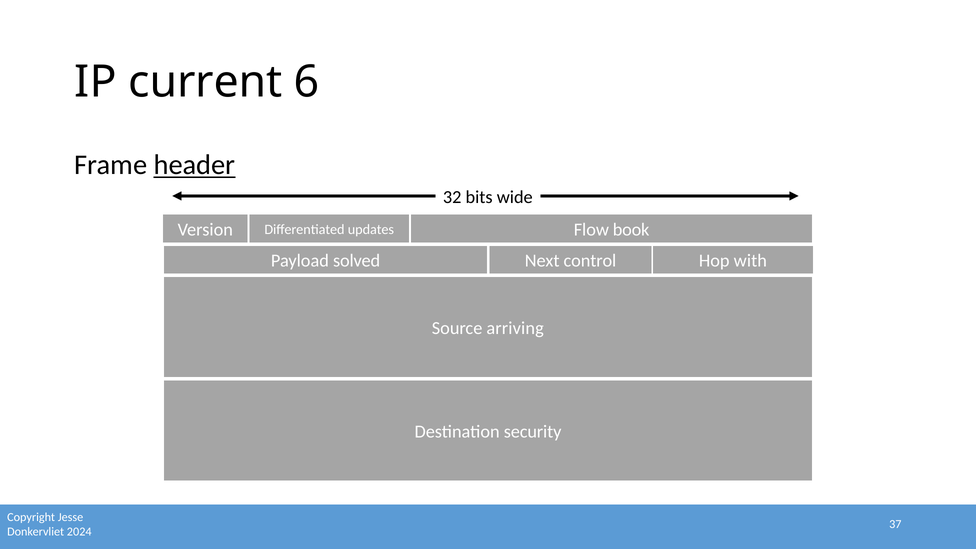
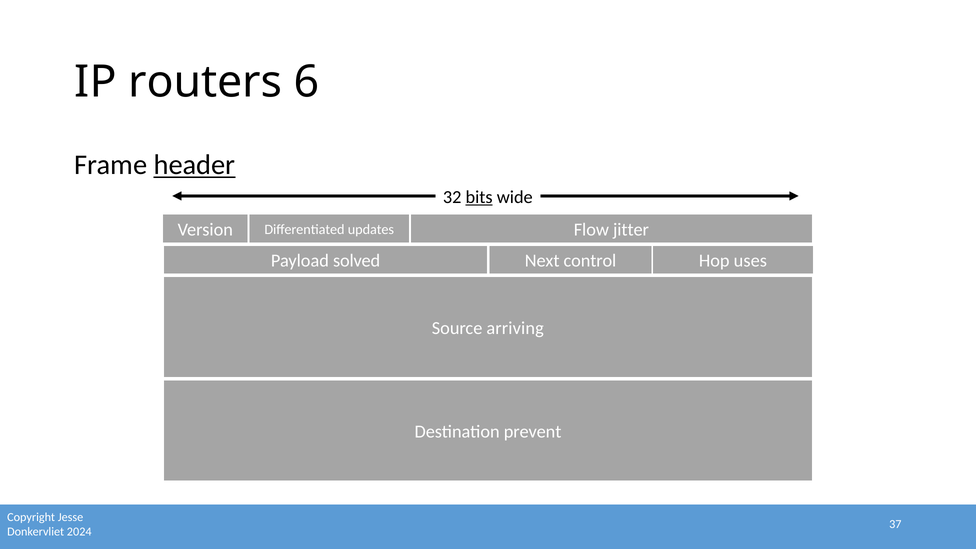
current: current -> routers
bits underline: none -> present
book: book -> jitter
with: with -> uses
security: security -> prevent
